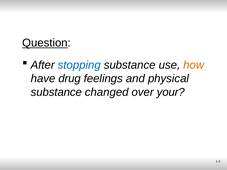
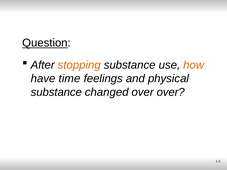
stopping colour: blue -> orange
drug: drug -> time
over your: your -> over
